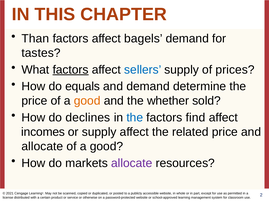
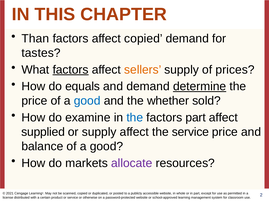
affect bagels: bagels -> copied
sellers colour: blue -> orange
determine underline: none -> present
good at (87, 101) colour: orange -> blue
declines: declines -> examine
factors find: find -> part
incomes: incomes -> supplied
the related: related -> service
allocate at (42, 146): allocate -> balance
